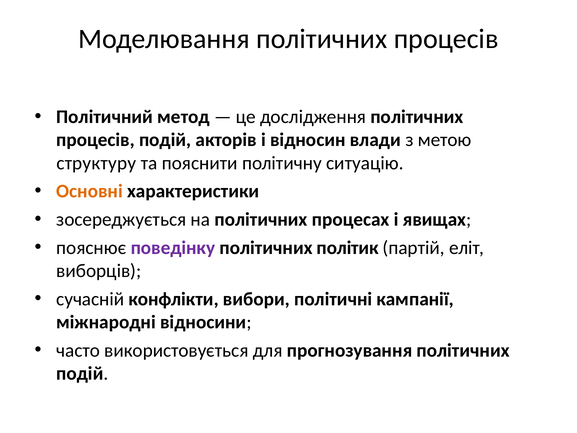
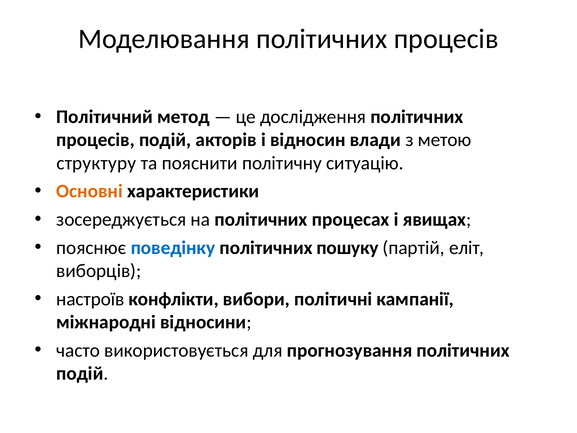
поведінку colour: purple -> blue
політик: політик -> пошуку
сучасній: сучасній -> настроїв
